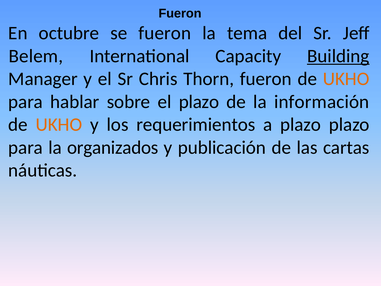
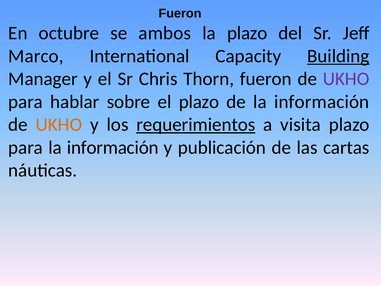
se fueron: fueron -> ambos
la tema: tema -> plazo
Belem: Belem -> Marco
UKHO at (346, 79) colour: orange -> purple
requerimientos underline: none -> present
a plazo: plazo -> visita
para la organizados: organizados -> información
